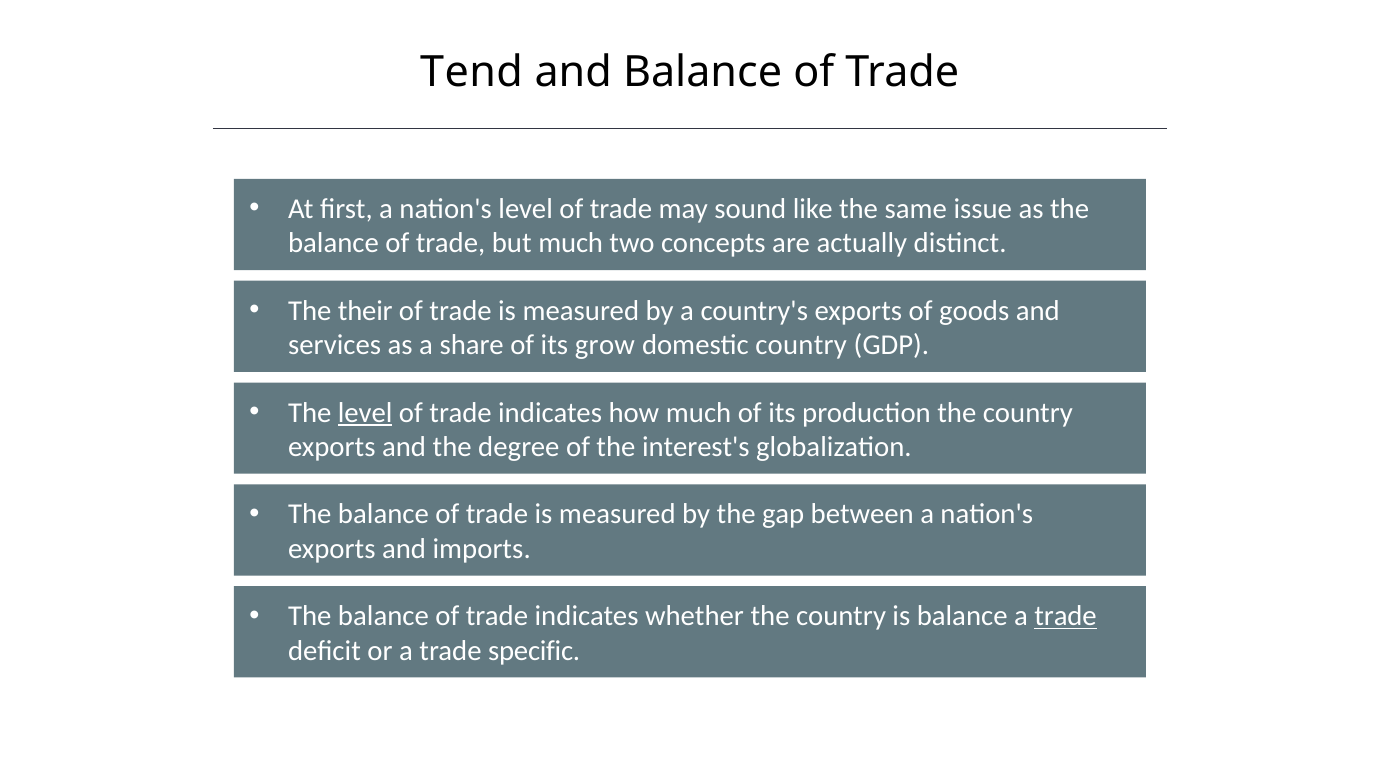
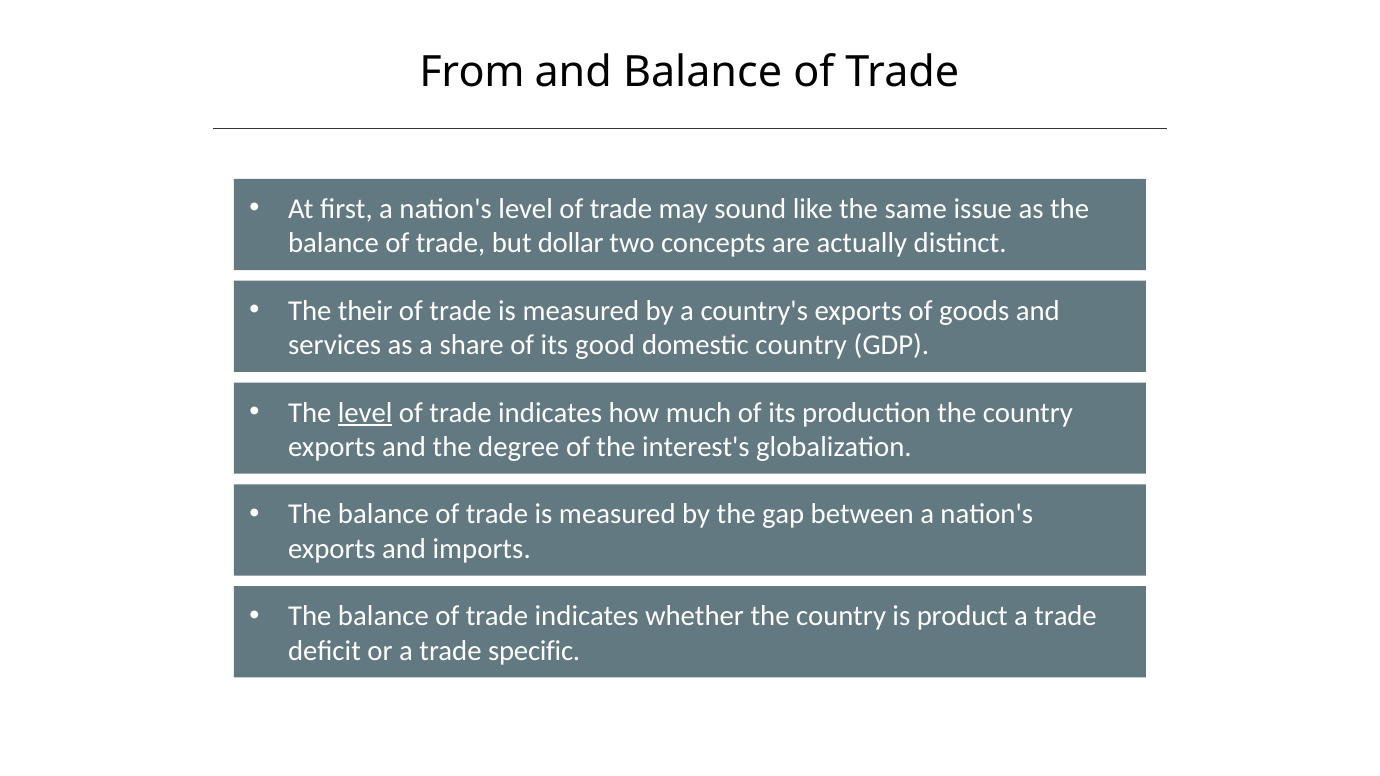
Tend: Tend -> From
but much: much -> dollar
grow: grow -> good
is balance: balance -> product
trade at (1066, 616) underline: present -> none
